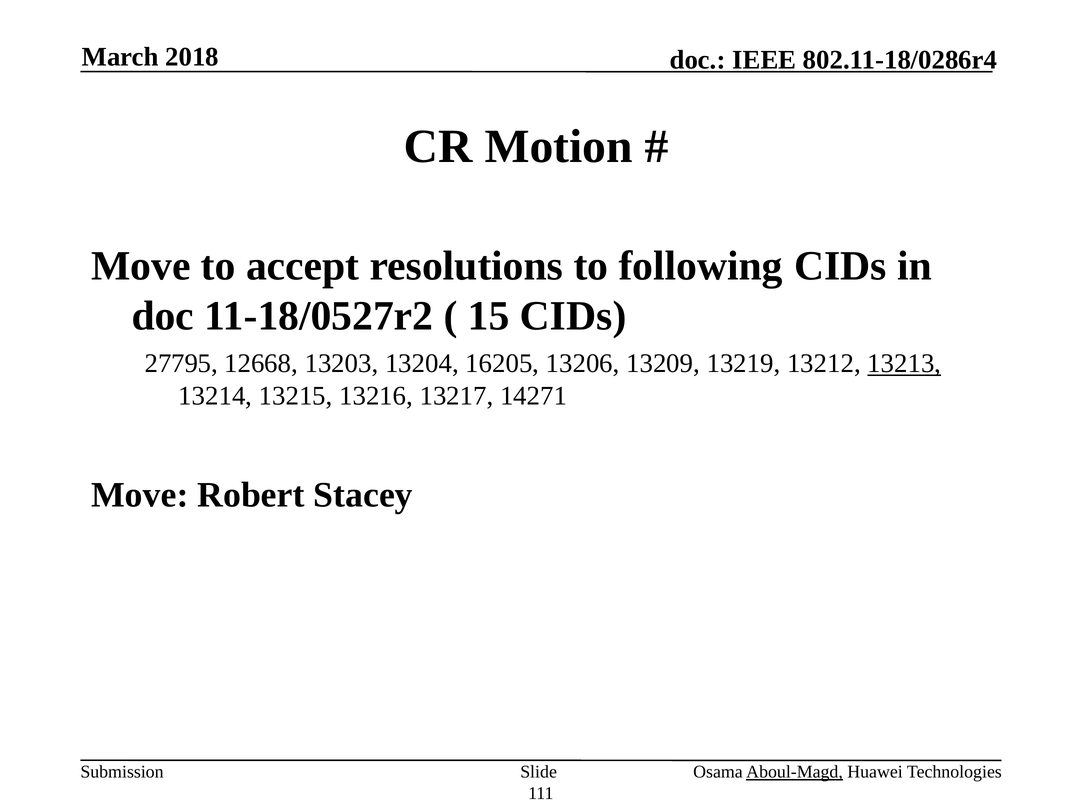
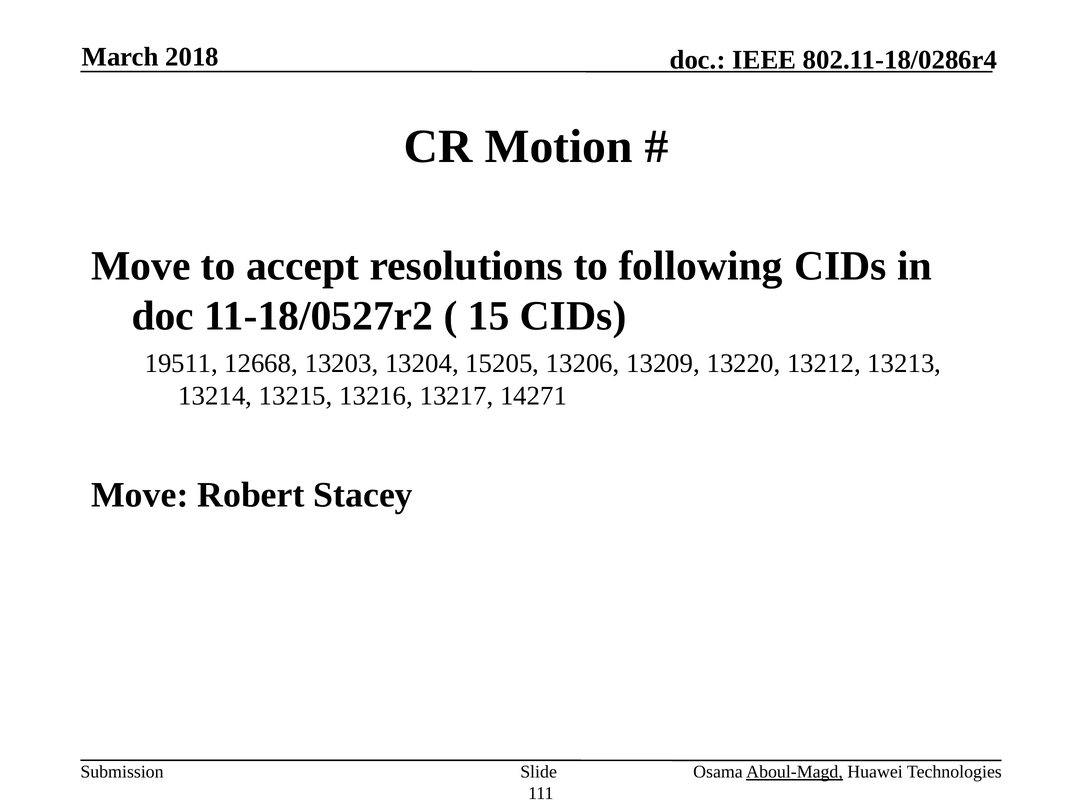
27795: 27795 -> 19511
16205: 16205 -> 15205
13219: 13219 -> 13220
13213 underline: present -> none
